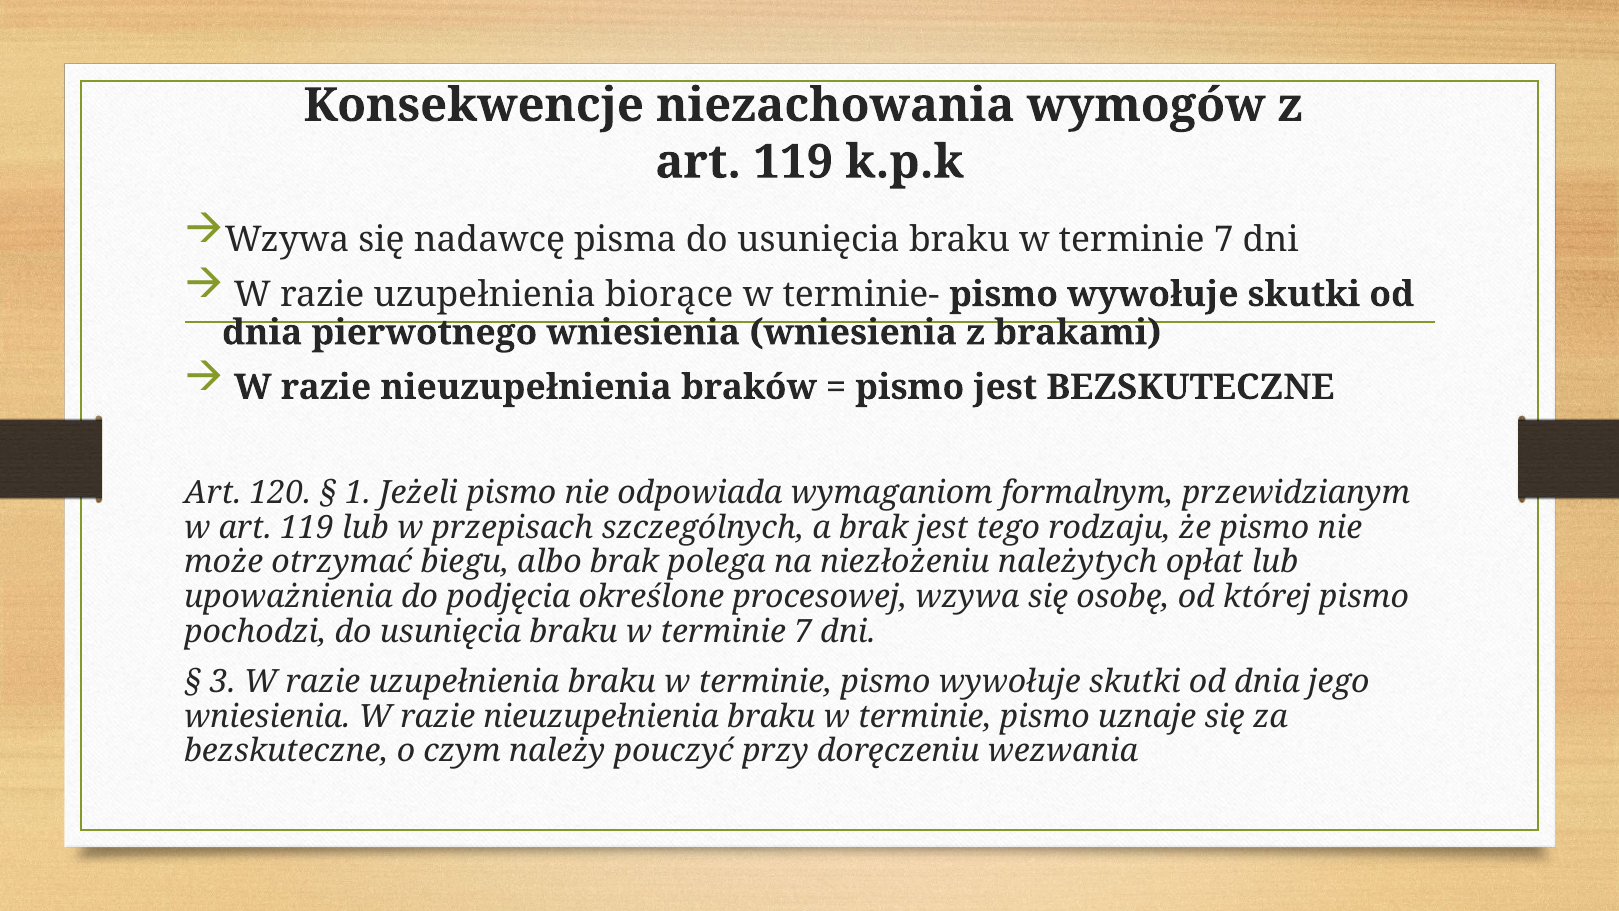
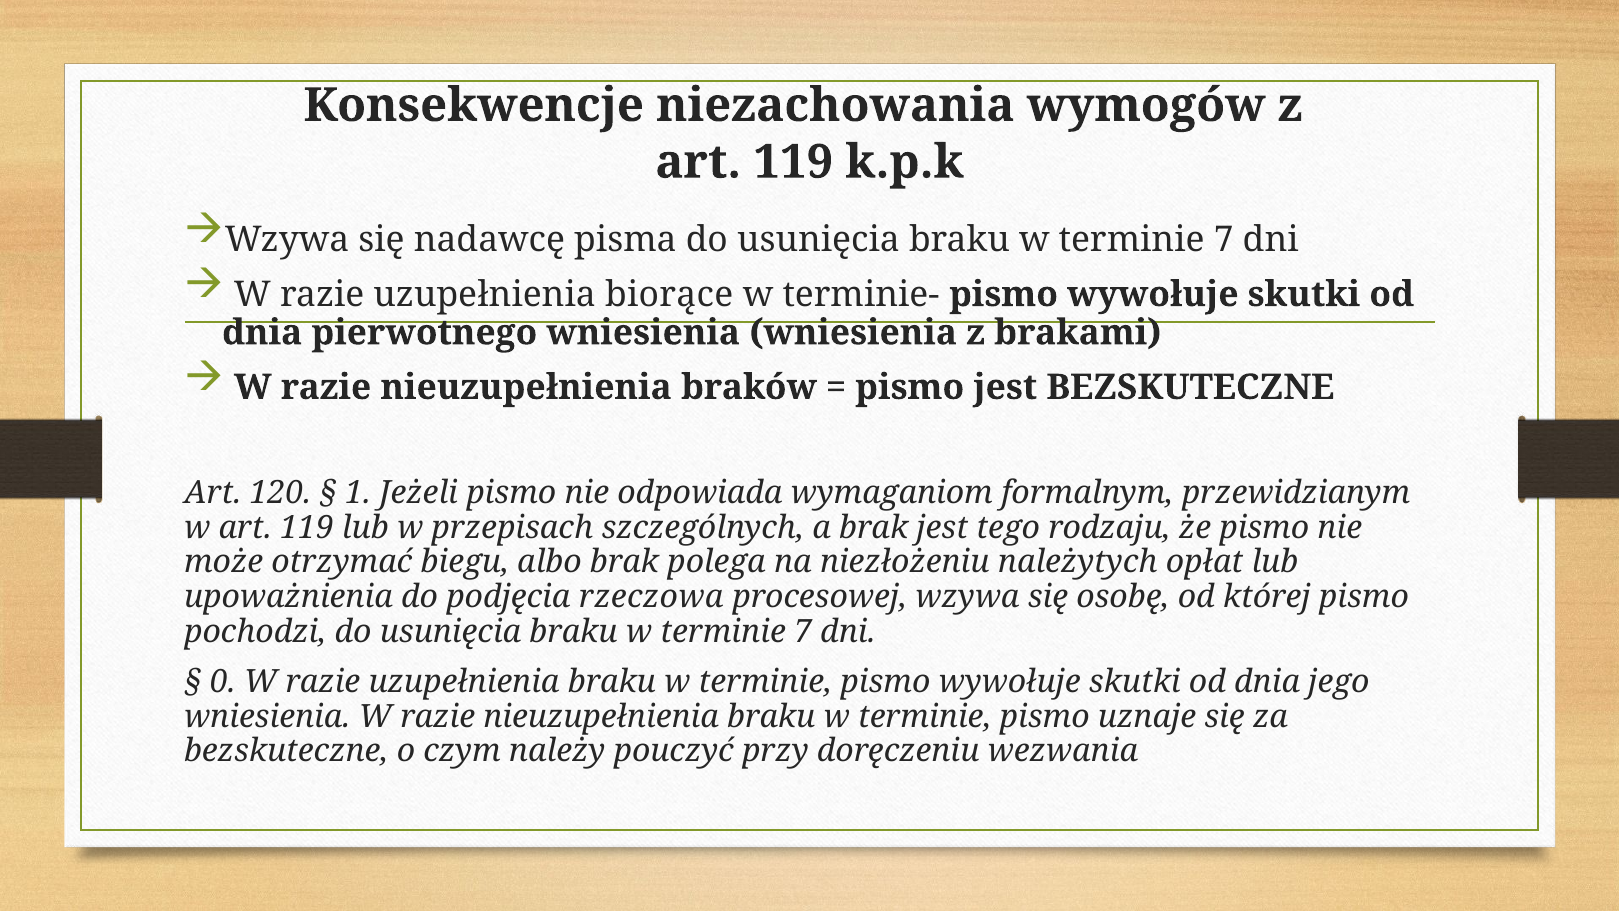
określone: określone -> rzeczowa
3: 3 -> 0
